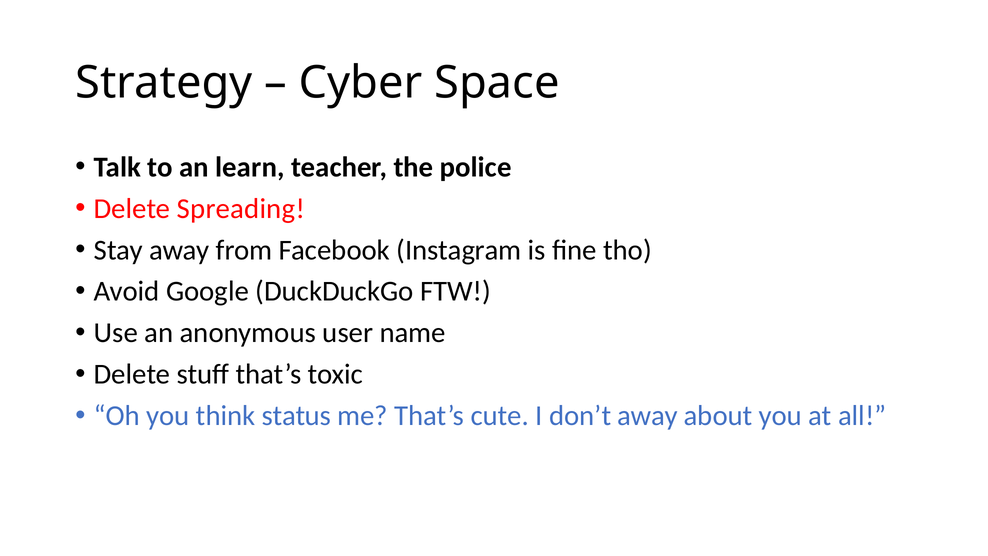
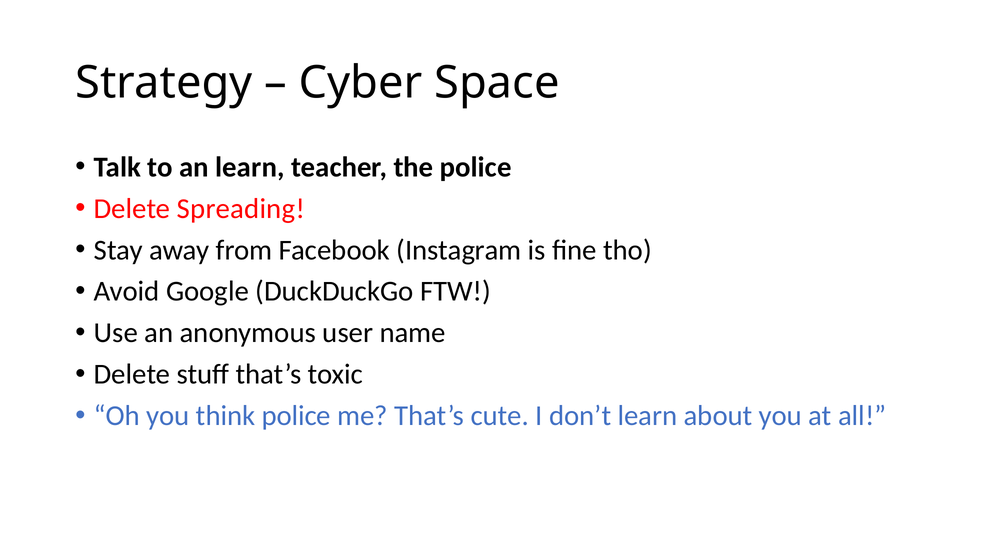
think status: status -> police
don’t away: away -> learn
